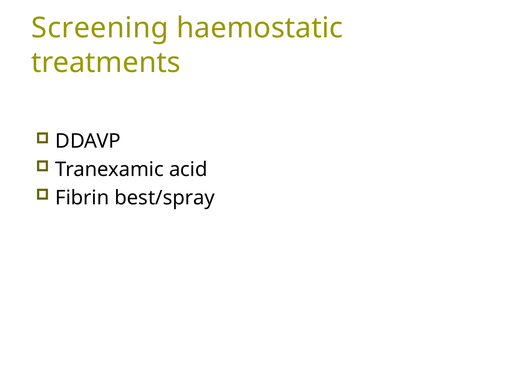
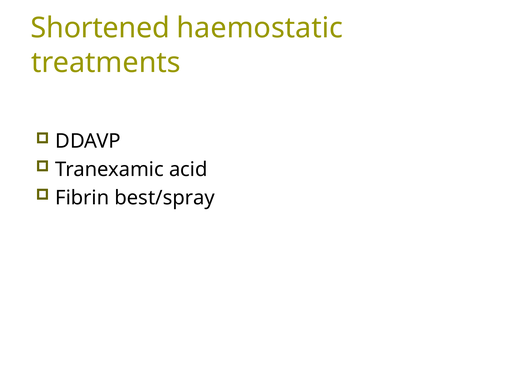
Screening: Screening -> Shortened
